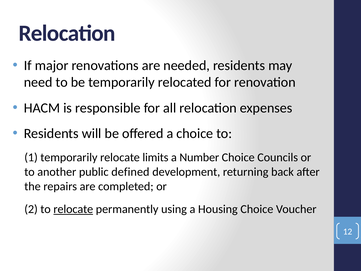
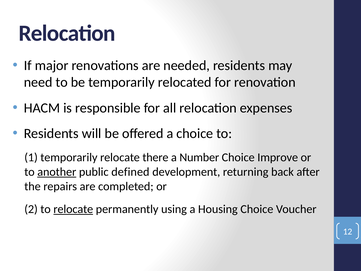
limits: limits -> there
Councils: Councils -> Improve
another underline: none -> present
